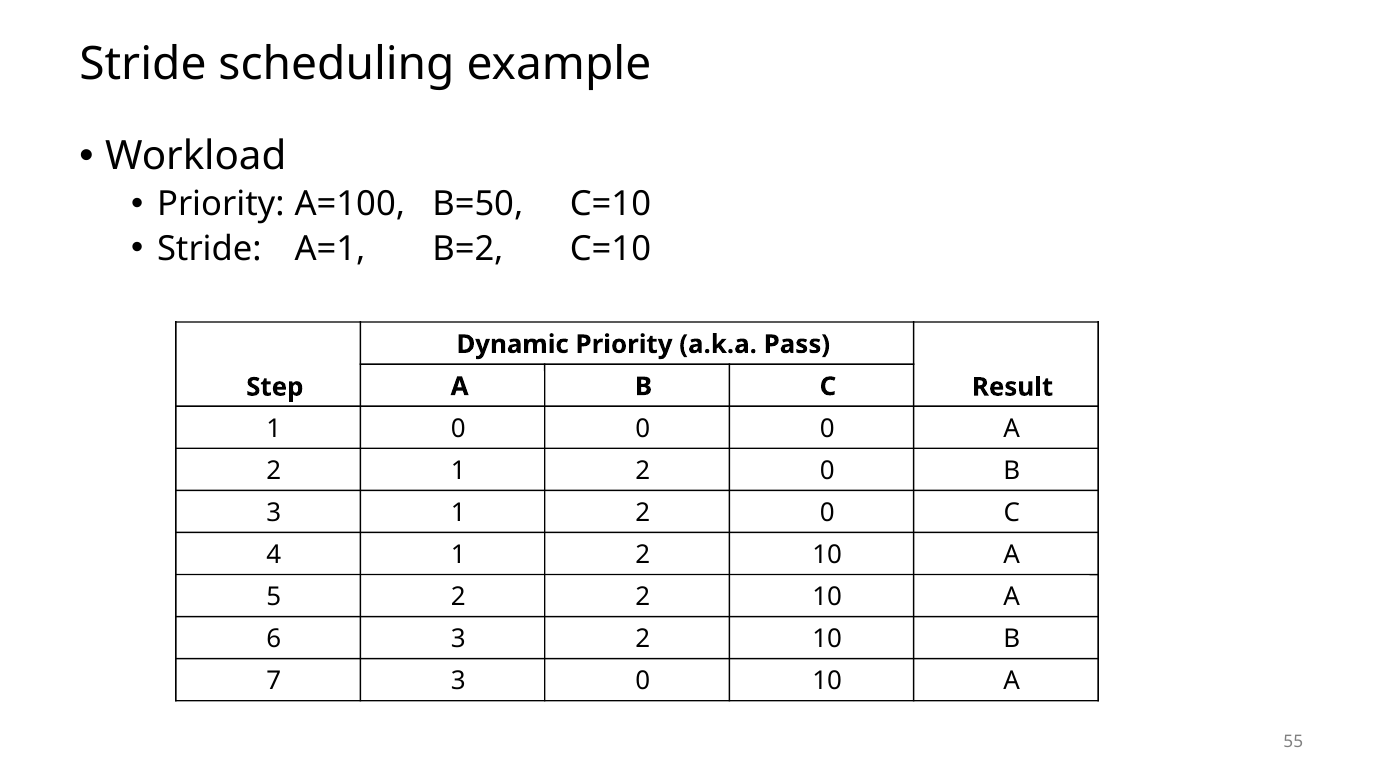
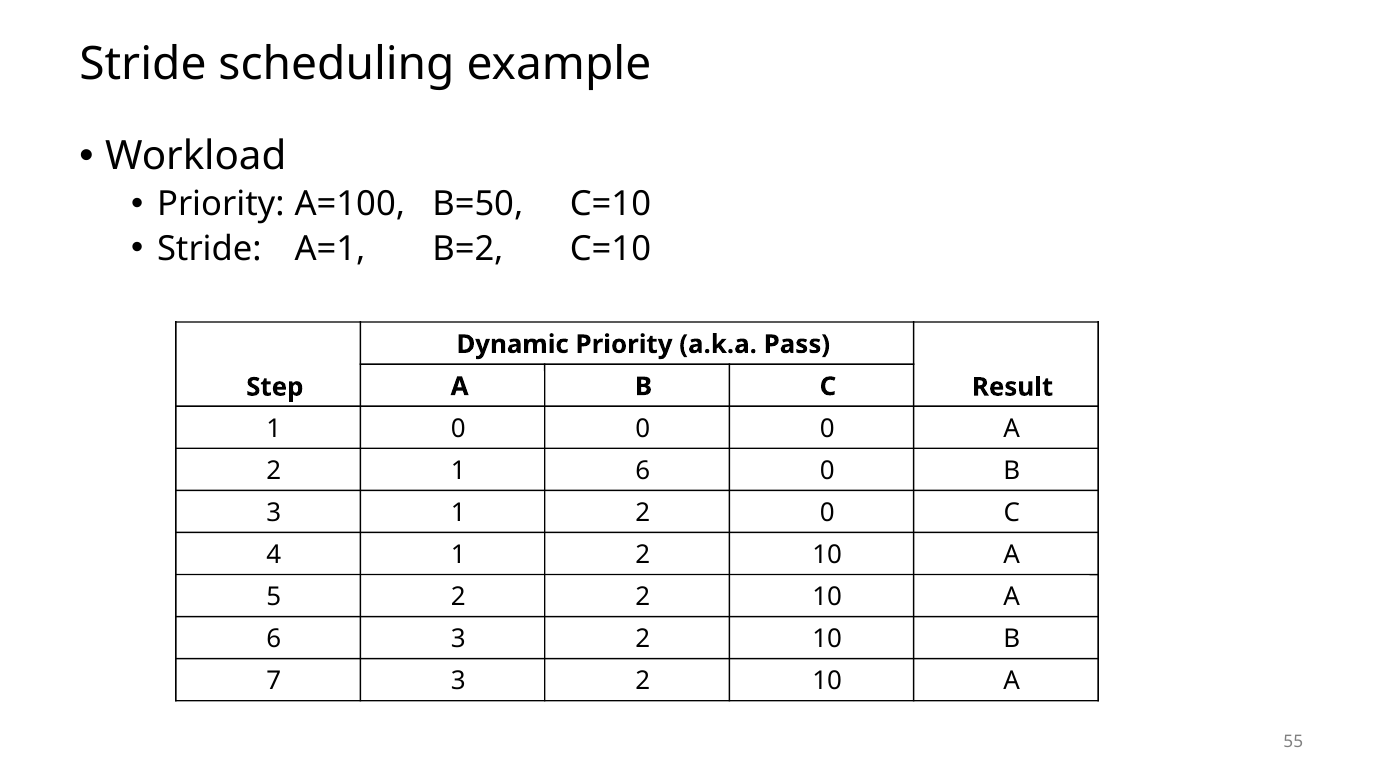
2 1 2: 2 -> 6
7 3 0: 0 -> 2
